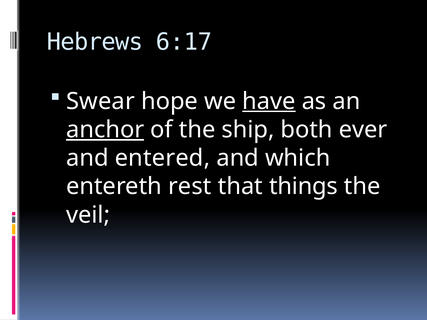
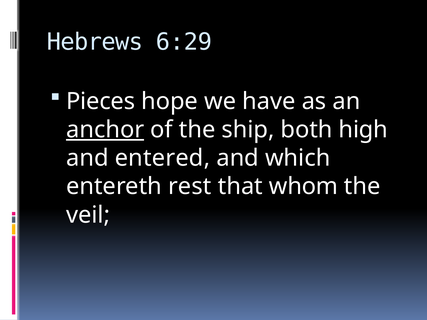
6:17: 6:17 -> 6:29
Swear: Swear -> Pieces
have underline: present -> none
ever: ever -> high
things: things -> whom
